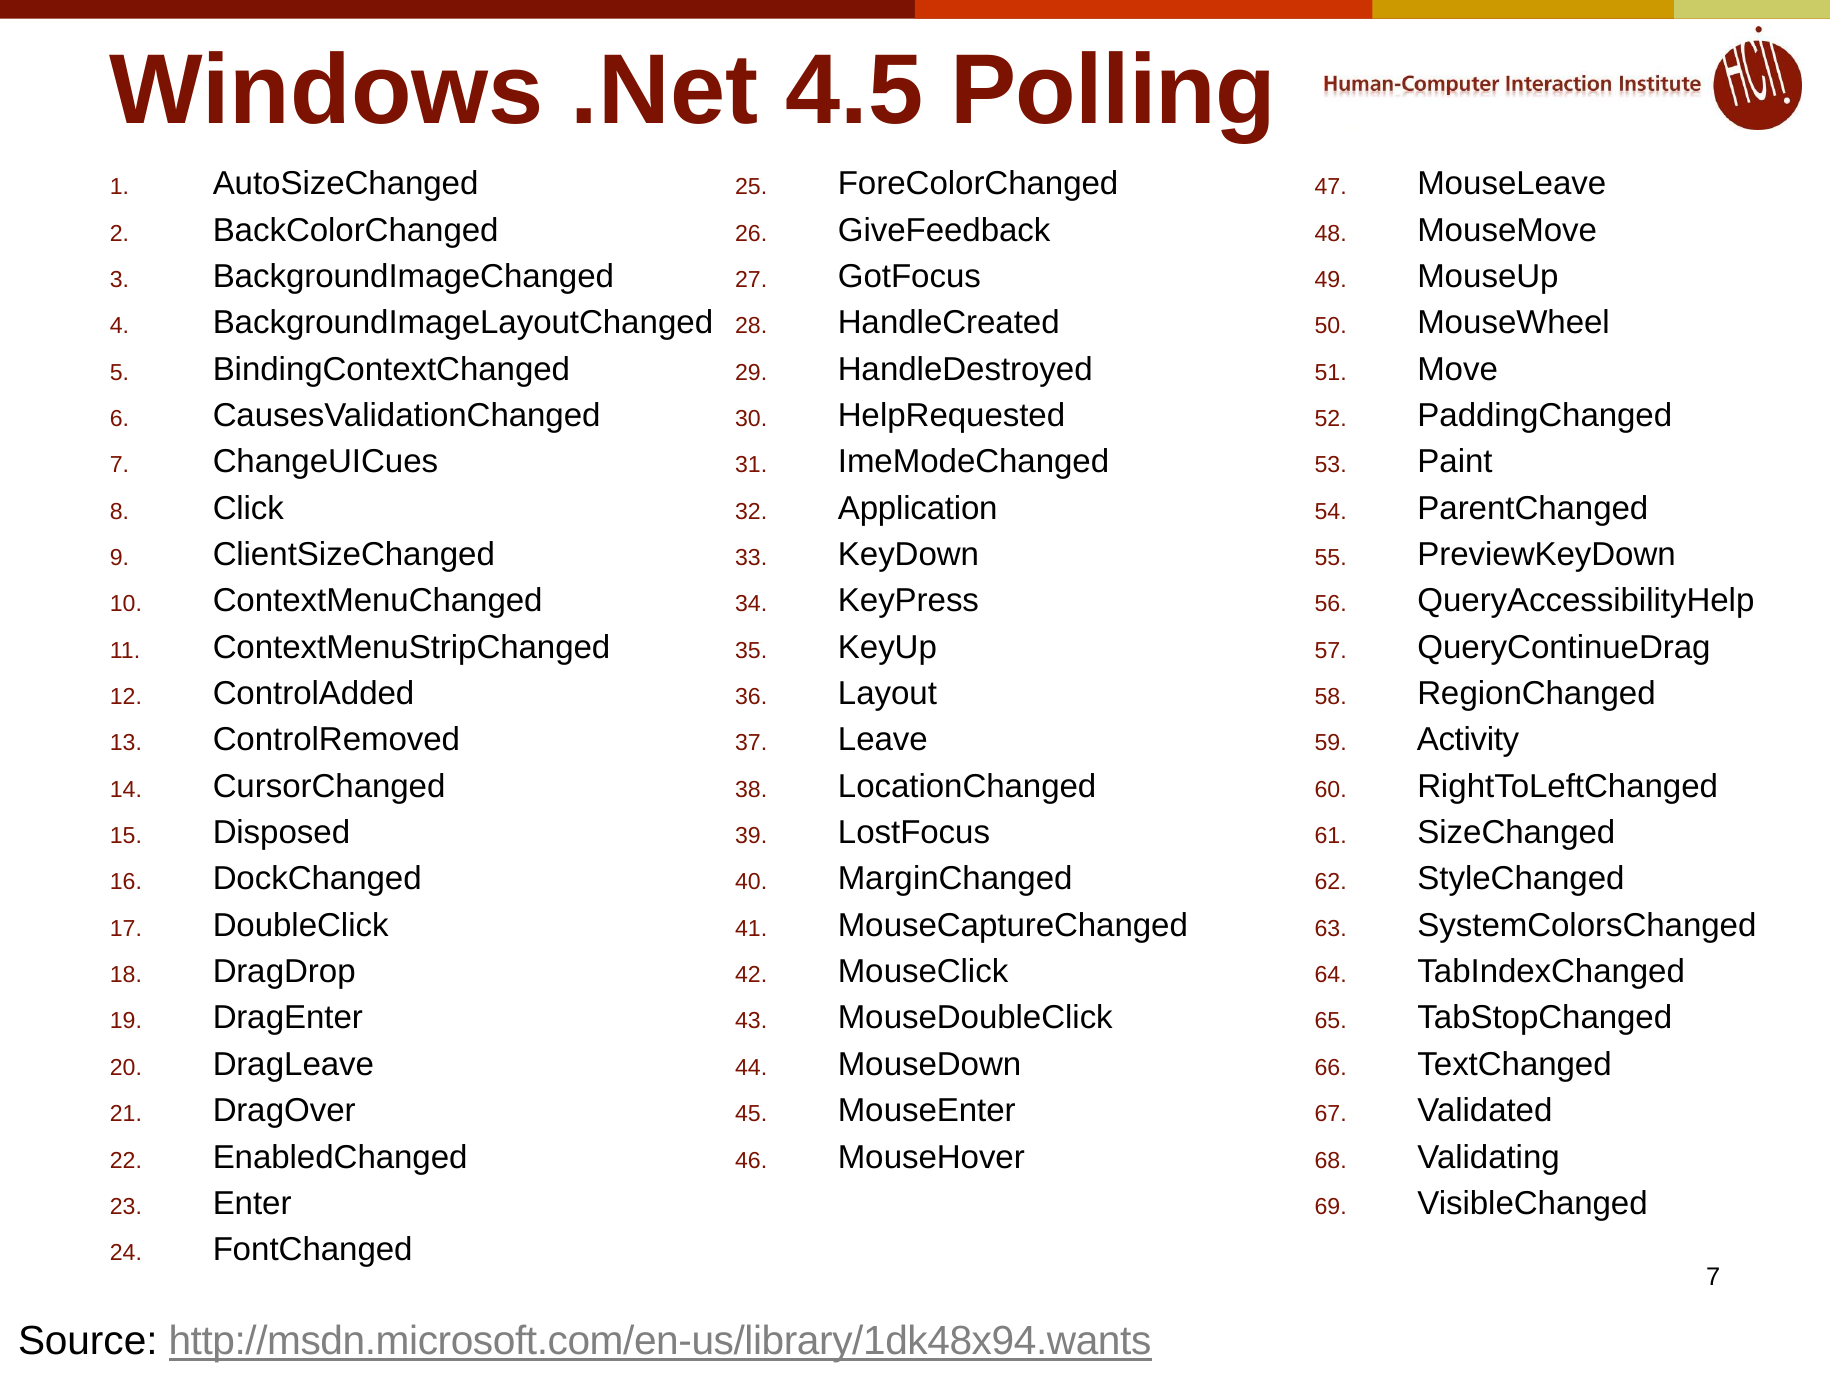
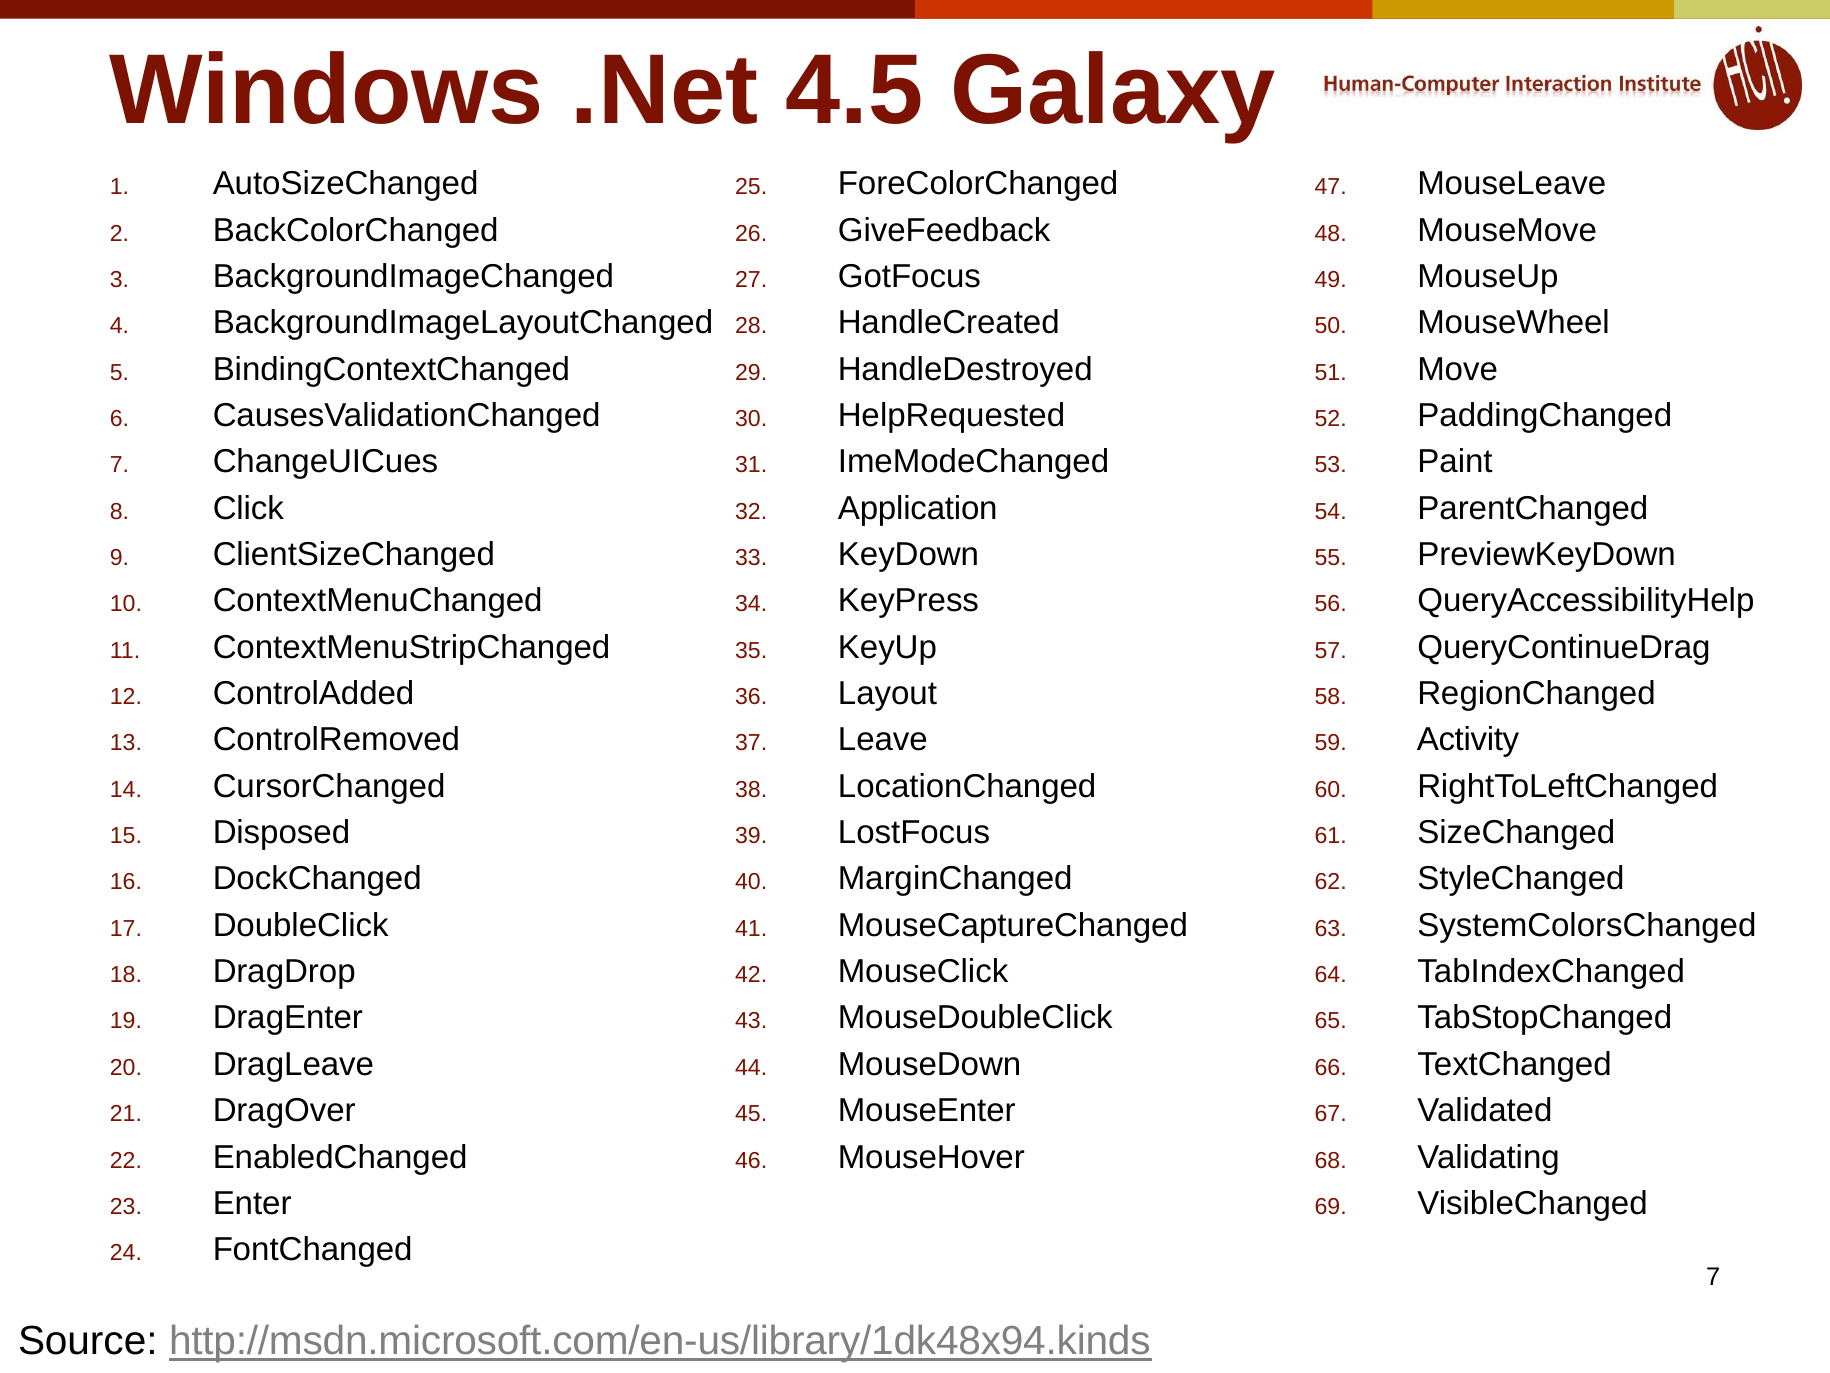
Polling: Polling -> Galaxy
http://msdn.microsoft.com/en-us/library/1dk48x94.wants: http://msdn.microsoft.com/en-us/library/1dk48x94.wants -> http://msdn.microsoft.com/en-us/library/1dk48x94.kinds
